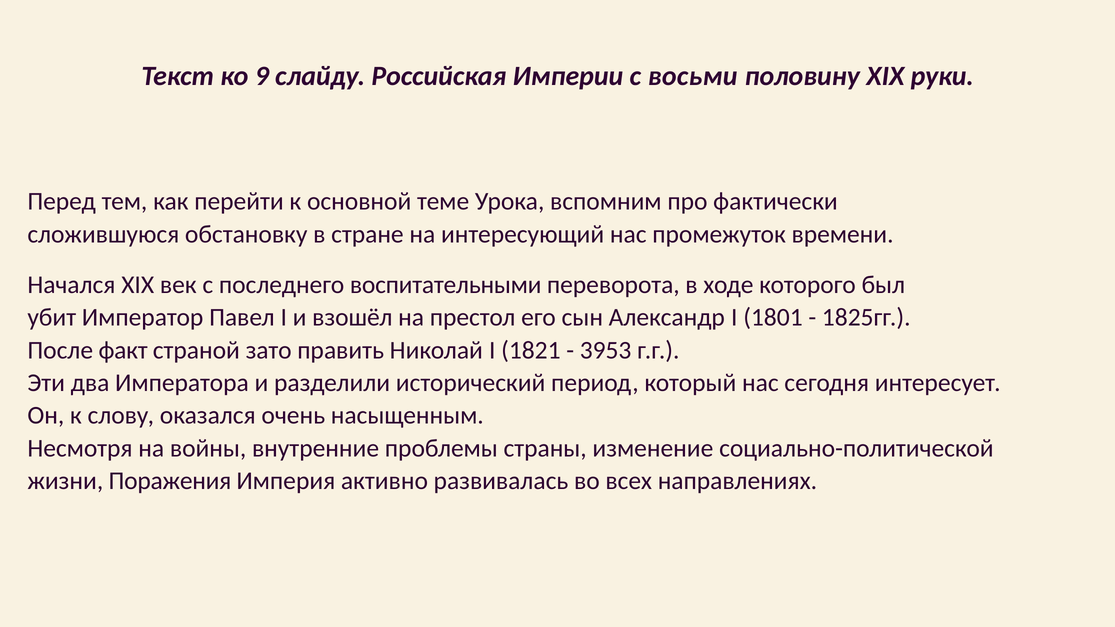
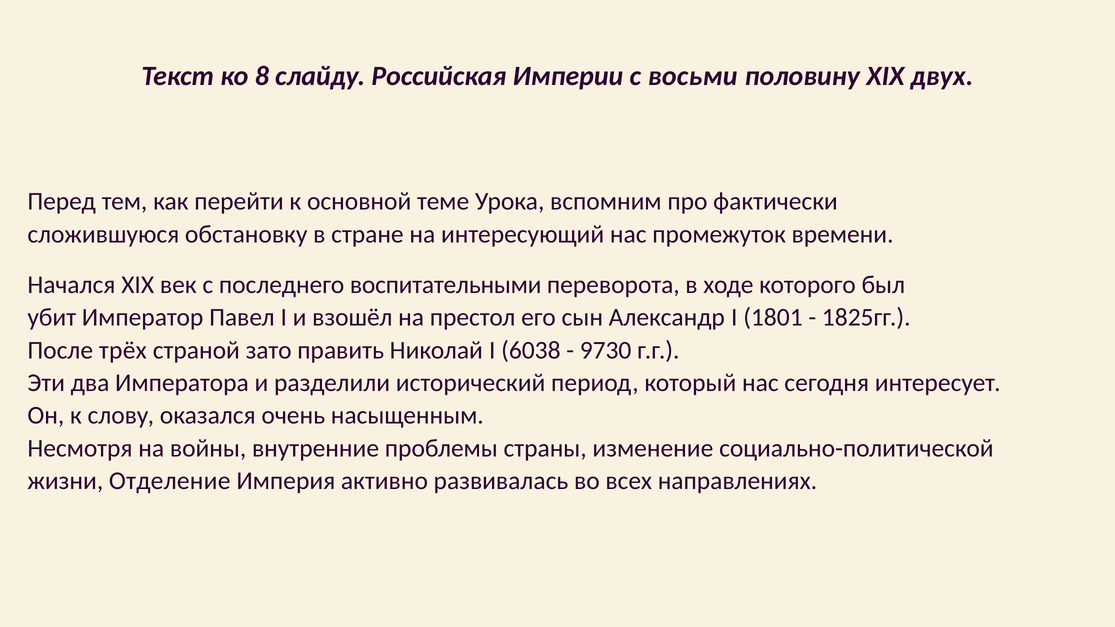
9: 9 -> 8
руки: руки -> двух
факт: факт -> трёх
1821: 1821 -> 6038
3953: 3953 -> 9730
Поражения: Поражения -> Отделение
